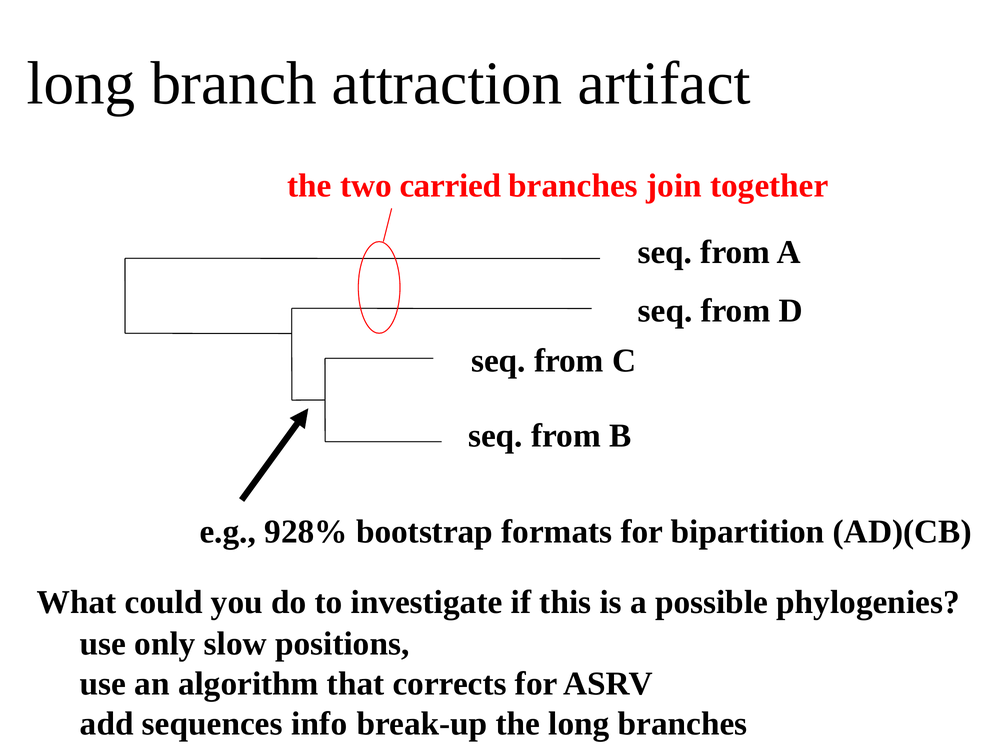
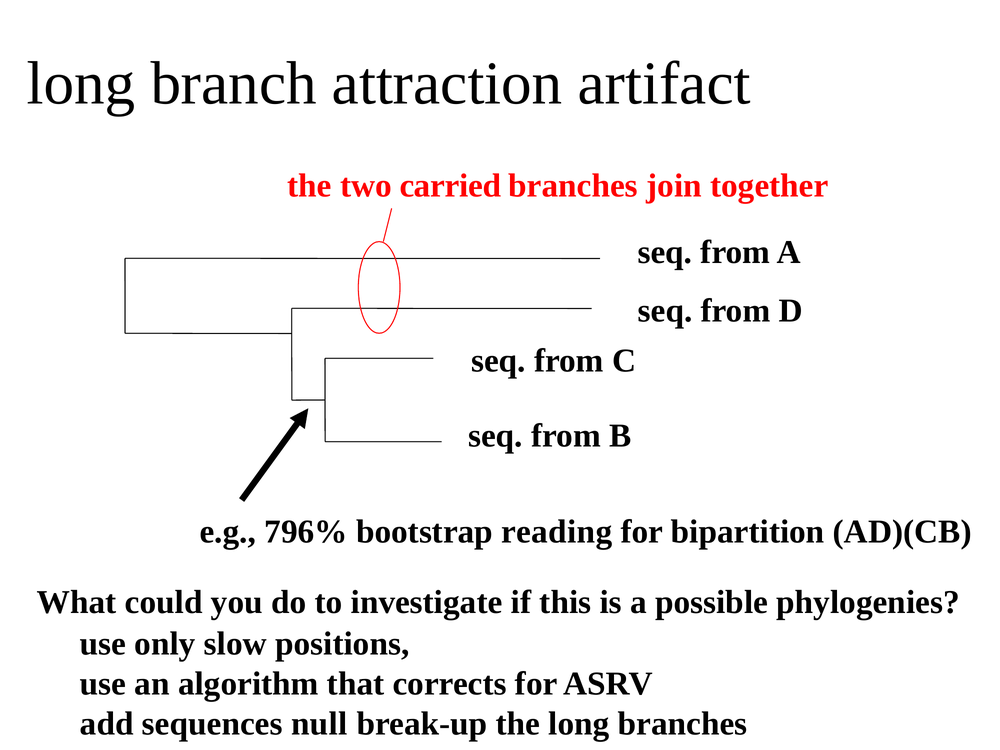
928%: 928% -> 796%
formats: formats -> reading
info: info -> null
